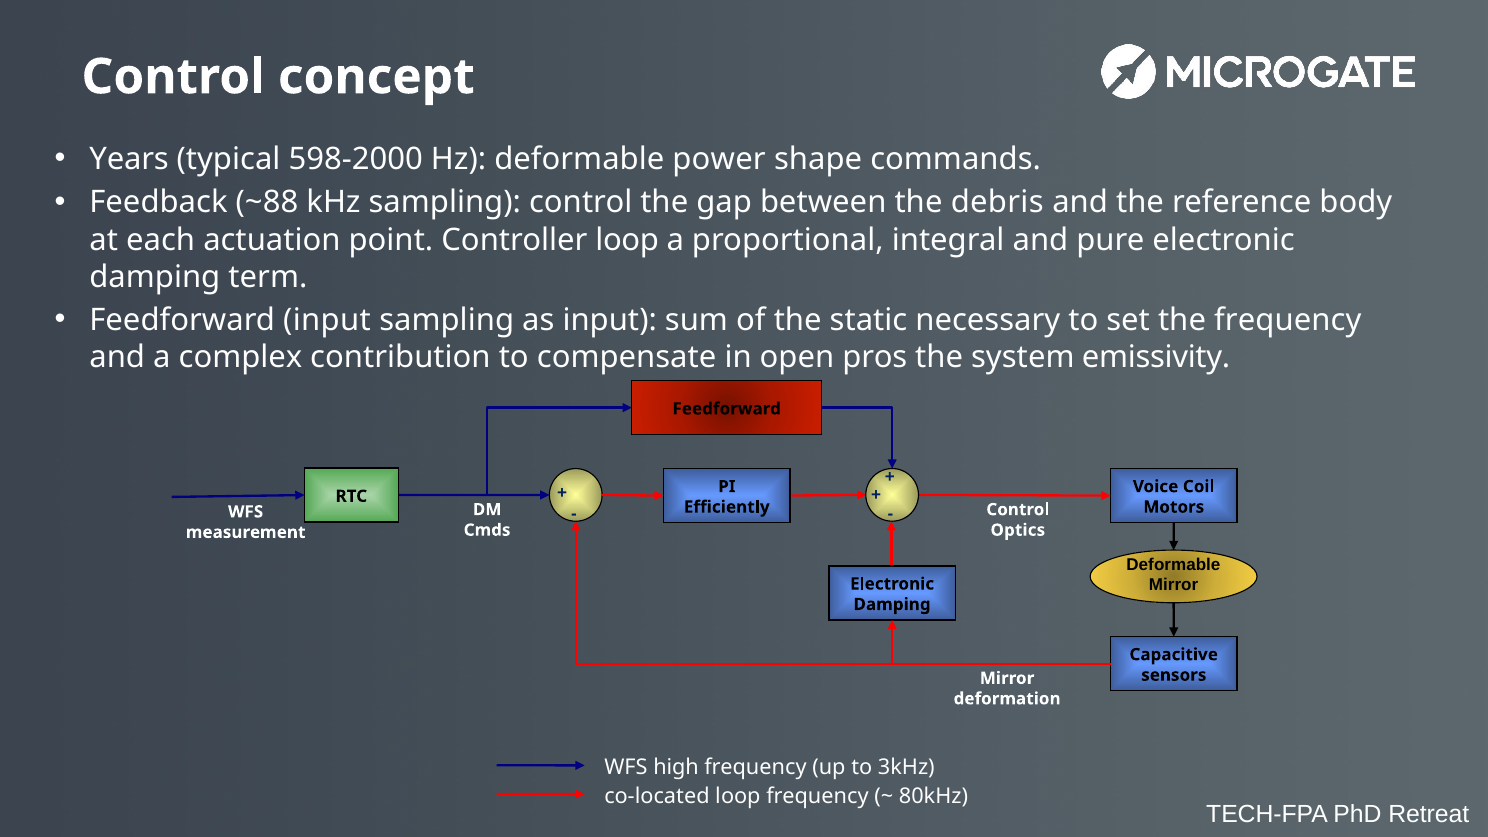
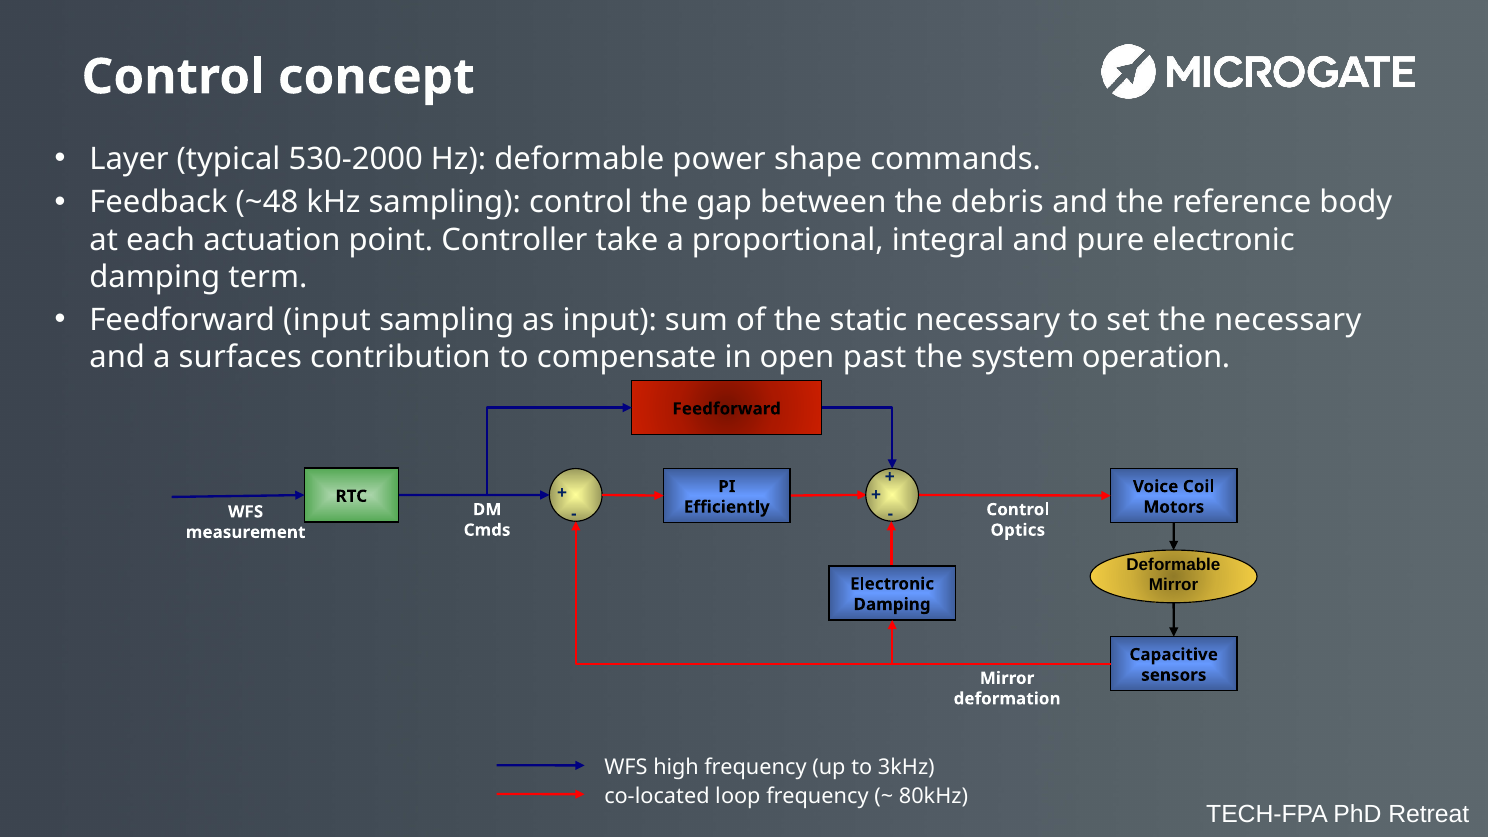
Years: Years -> Layer
598-2000: 598-2000 -> 530-2000
~88: ~88 -> ~48
Controller loop: loop -> take
the frequency: frequency -> necessary
complex: complex -> surfaces
pros: pros -> past
emissivity: emissivity -> operation
